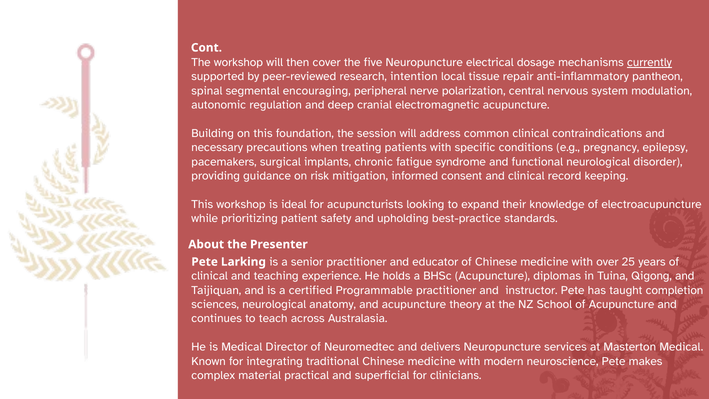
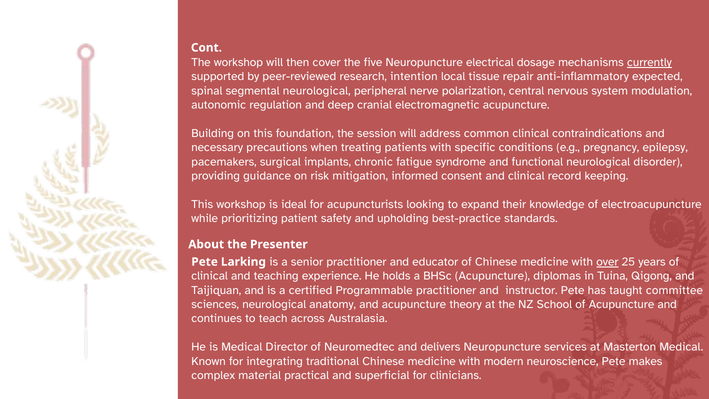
pantheon: pantheon -> expected
segmental encouraging: encouraging -> neurological
over underline: none -> present
completion: completion -> committee
